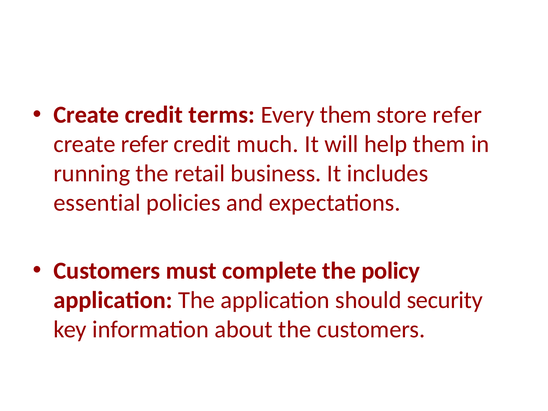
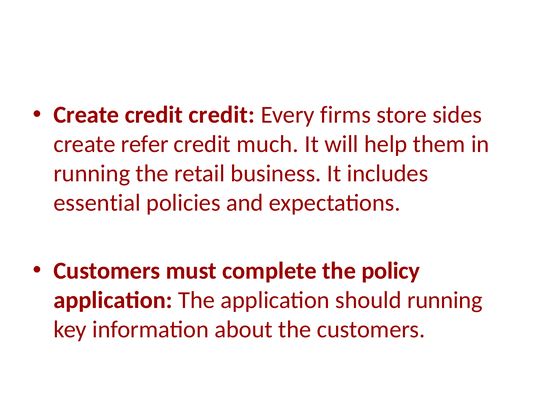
credit terms: terms -> credit
Every them: them -> firms
store refer: refer -> sides
should security: security -> running
